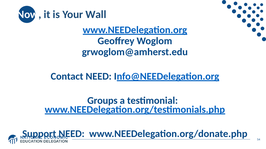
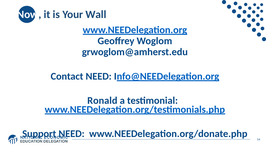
Groups: Groups -> Ronald
